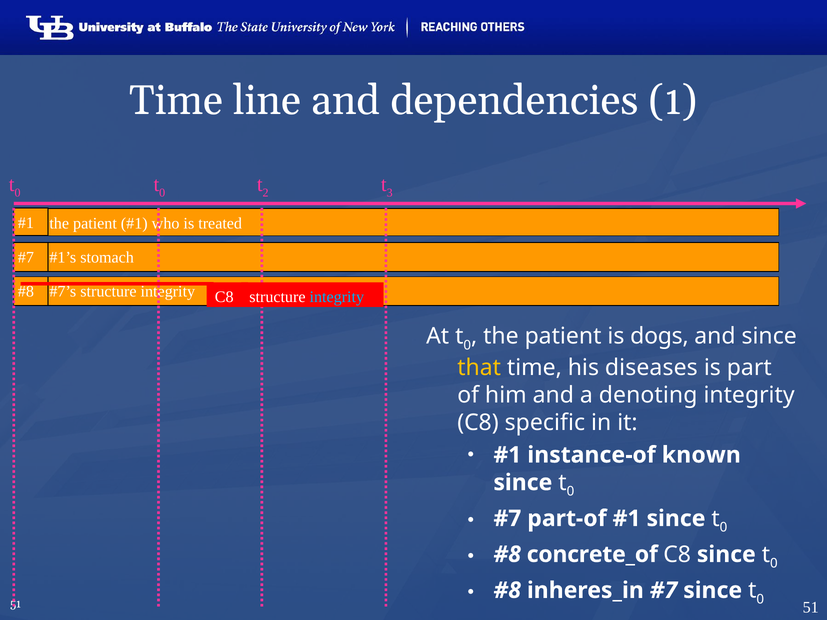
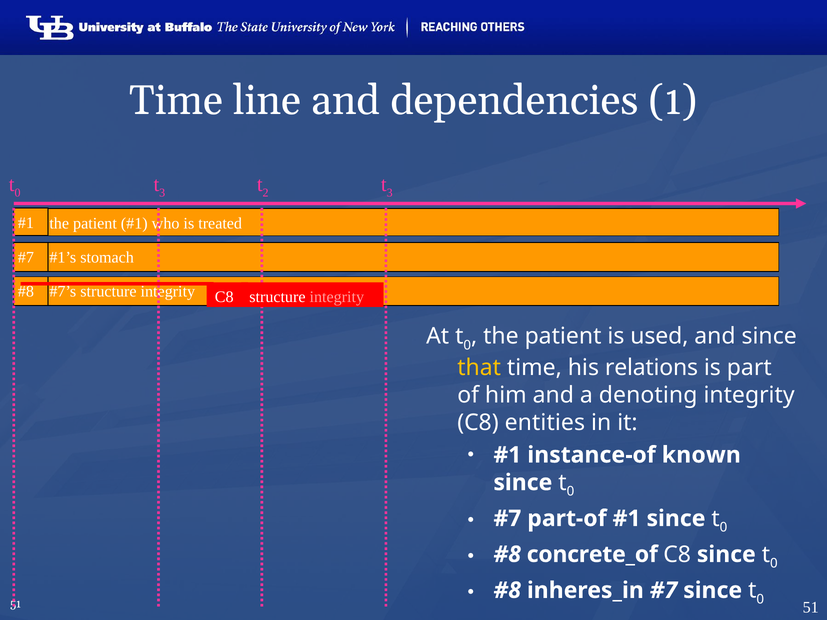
0 at (162, 193): 0 -> 3
integrity at (337, 297) colour: light blue -> pink
dogs: dogs -> used
diseases: diseases -> relations
specific: specific -> entities
